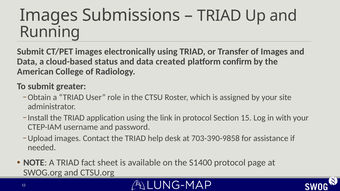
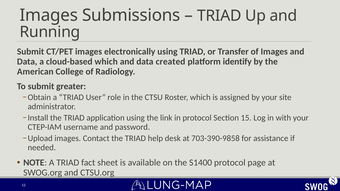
cloud-based status: status -> which
confirm: confirm -> identify
